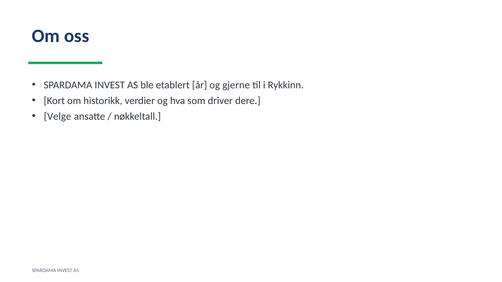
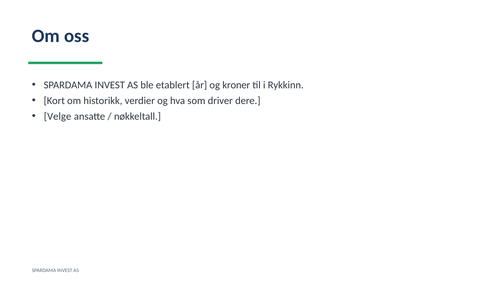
gjerne: gjerne -> kroner
